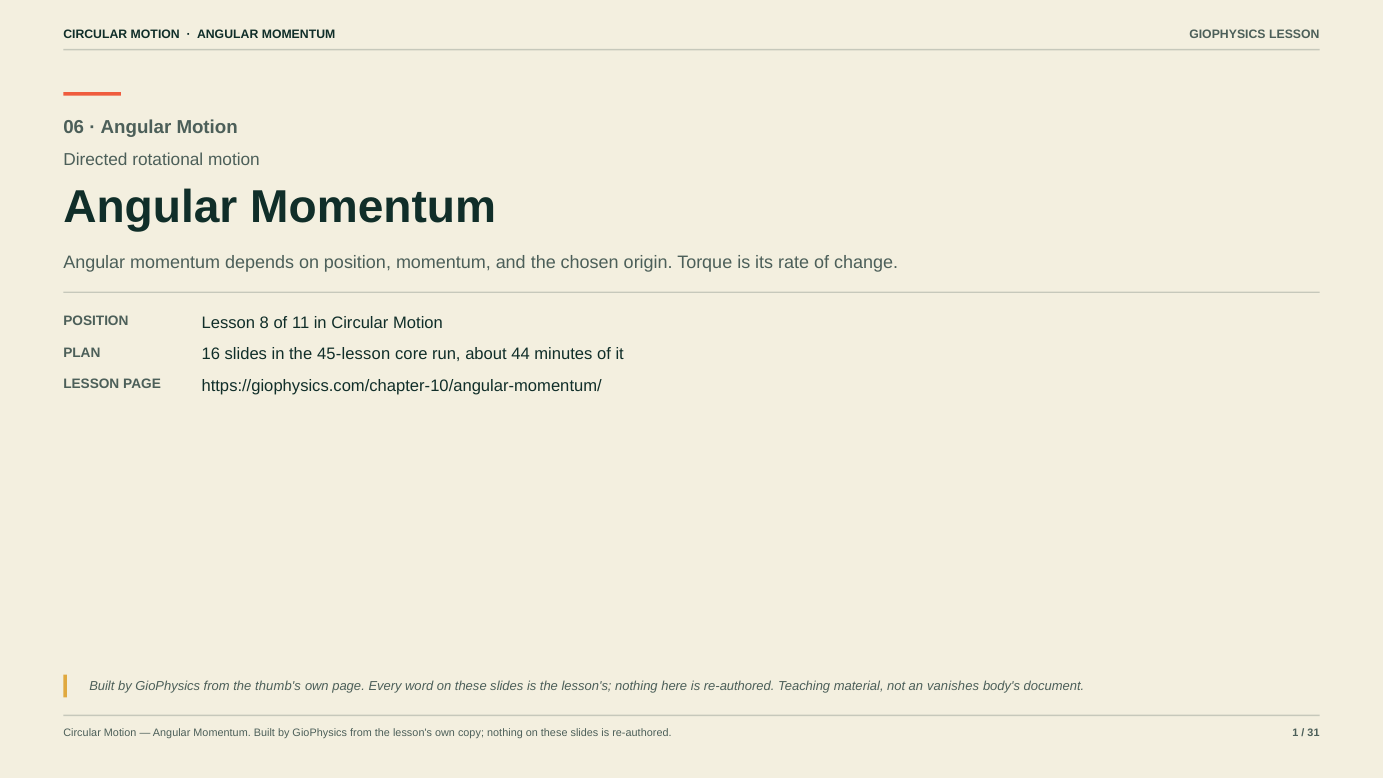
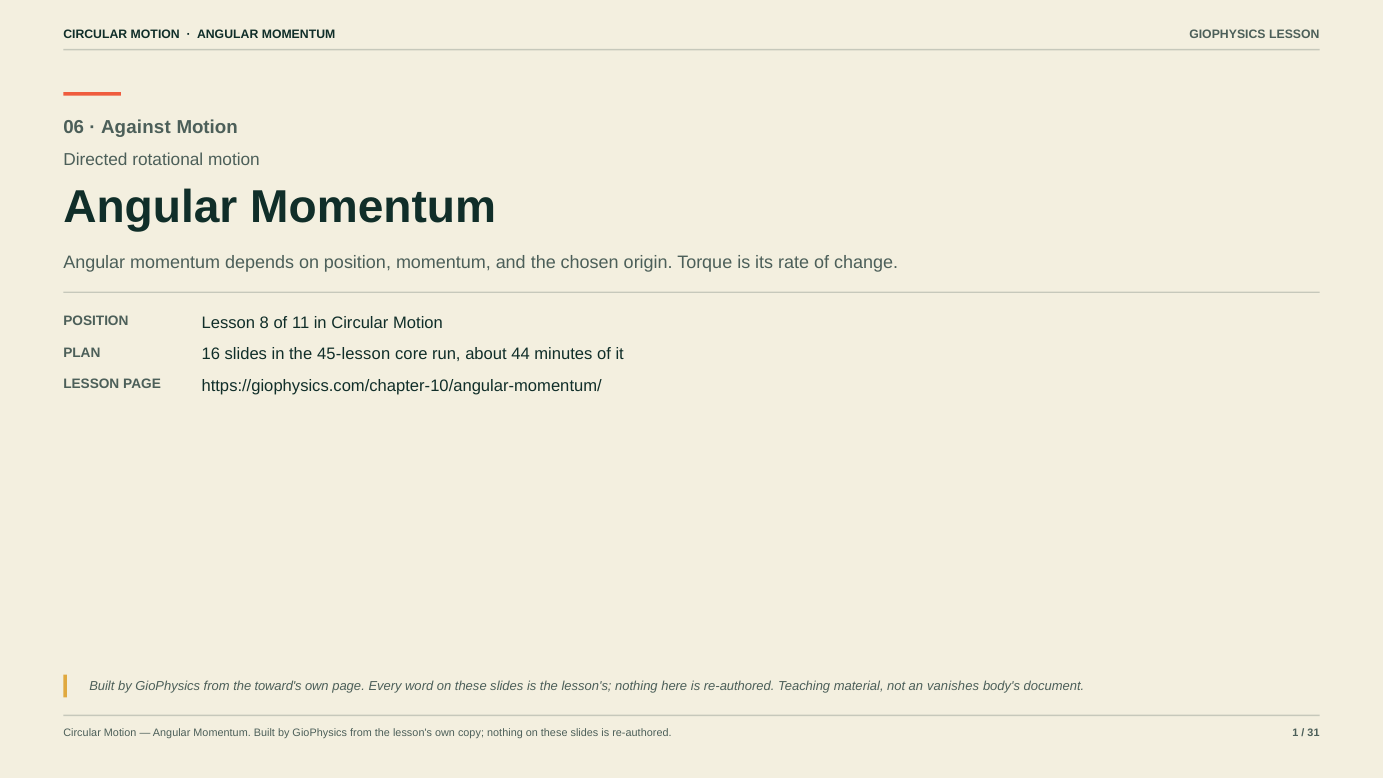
Angular at (136, 128): Angular -> Against
thumb's: thumb's -> toward's
